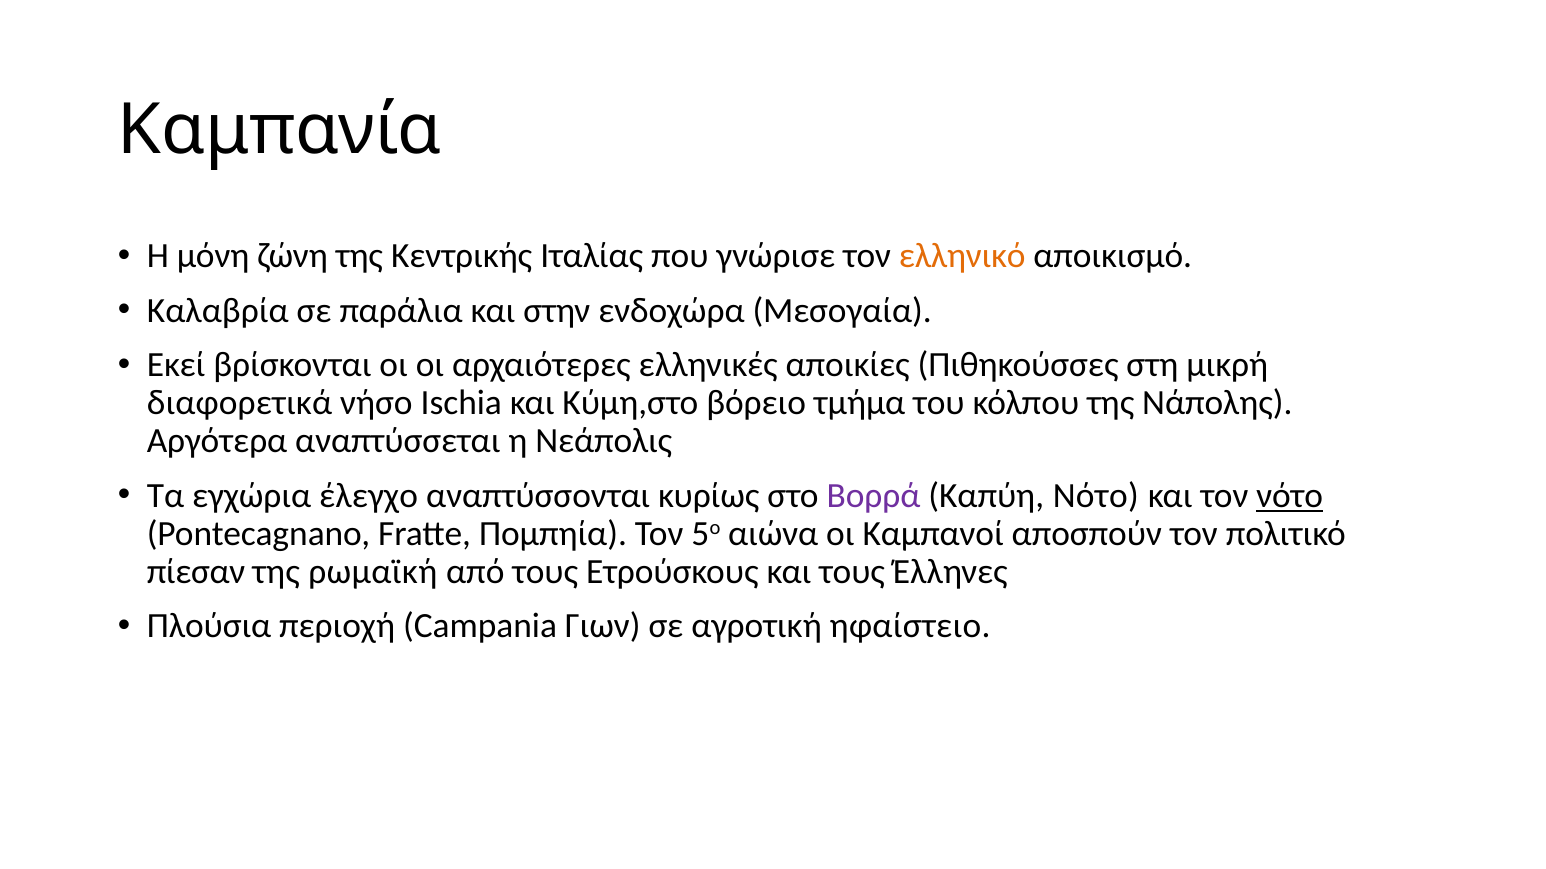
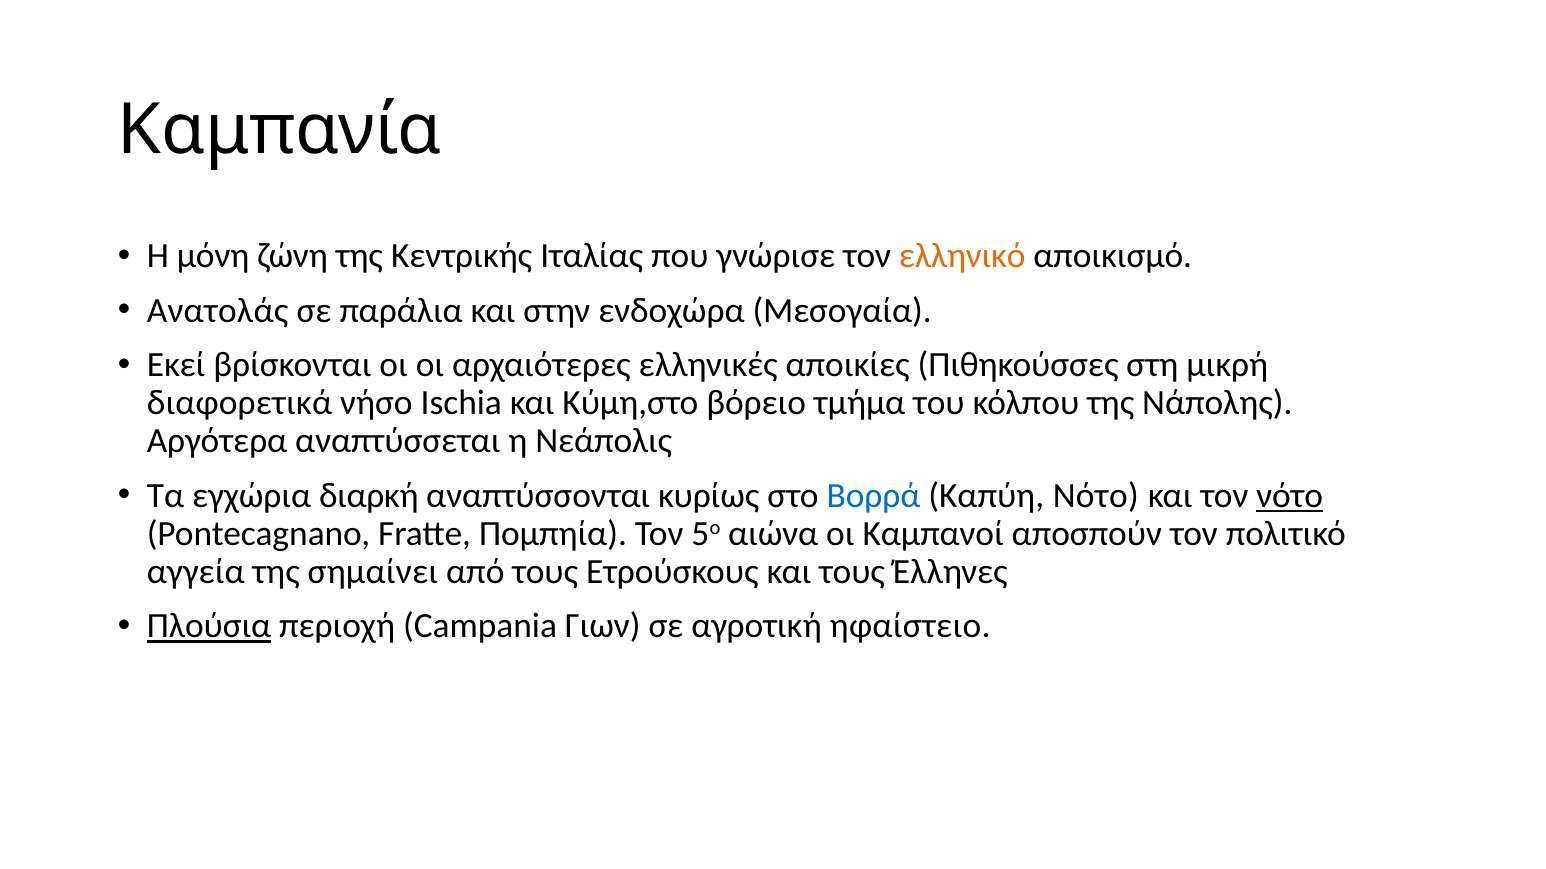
Καλαβρία: Καλαβρία -> Ανατολάς
έλεγχο: έλεγχο -> διαρκή
Βορρά colour: purple -> blue
πίεσαν: πίεσαν -> αγγεία
ρωμαϊκή: ρωμαϊκή -> σημαίνει
Πλούσια underline: none -> present
